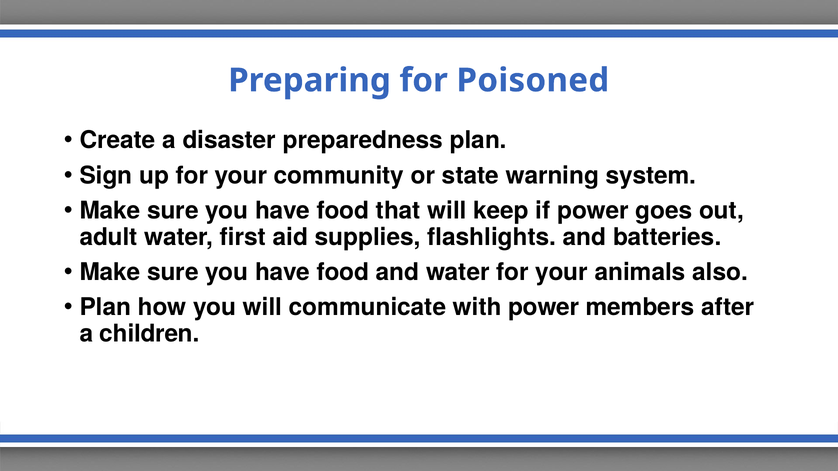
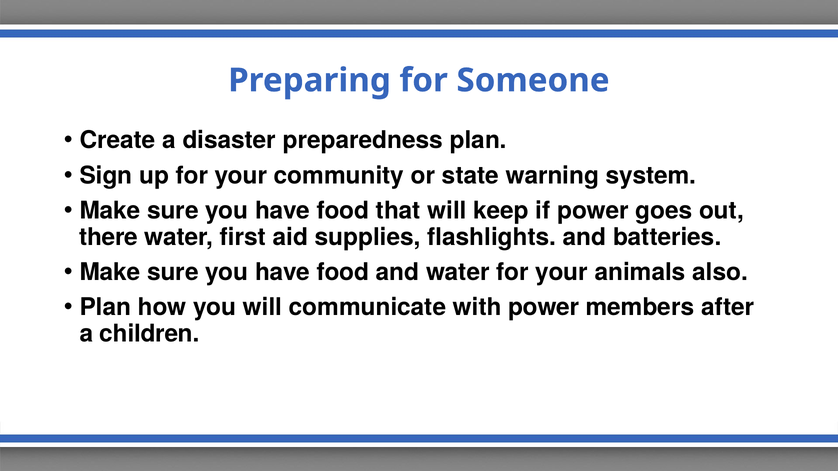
Poisoned: Poisoned -> Someone
adult: adult -> there
